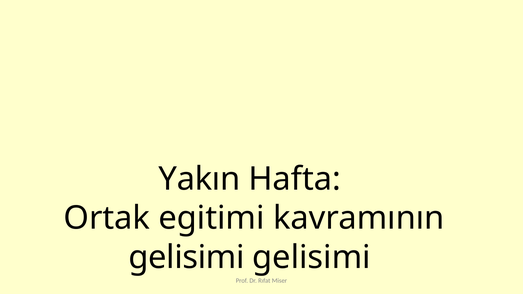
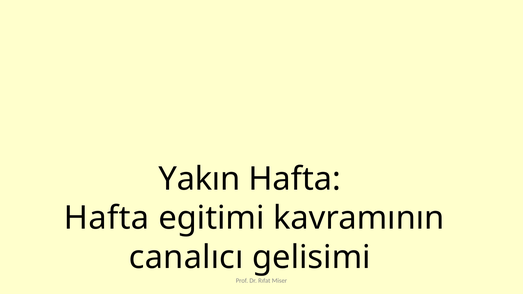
Ortak at (107, 218): Ortak -> Hafta
gelisimi at (187, 258): gelisimi -> canalıcı
